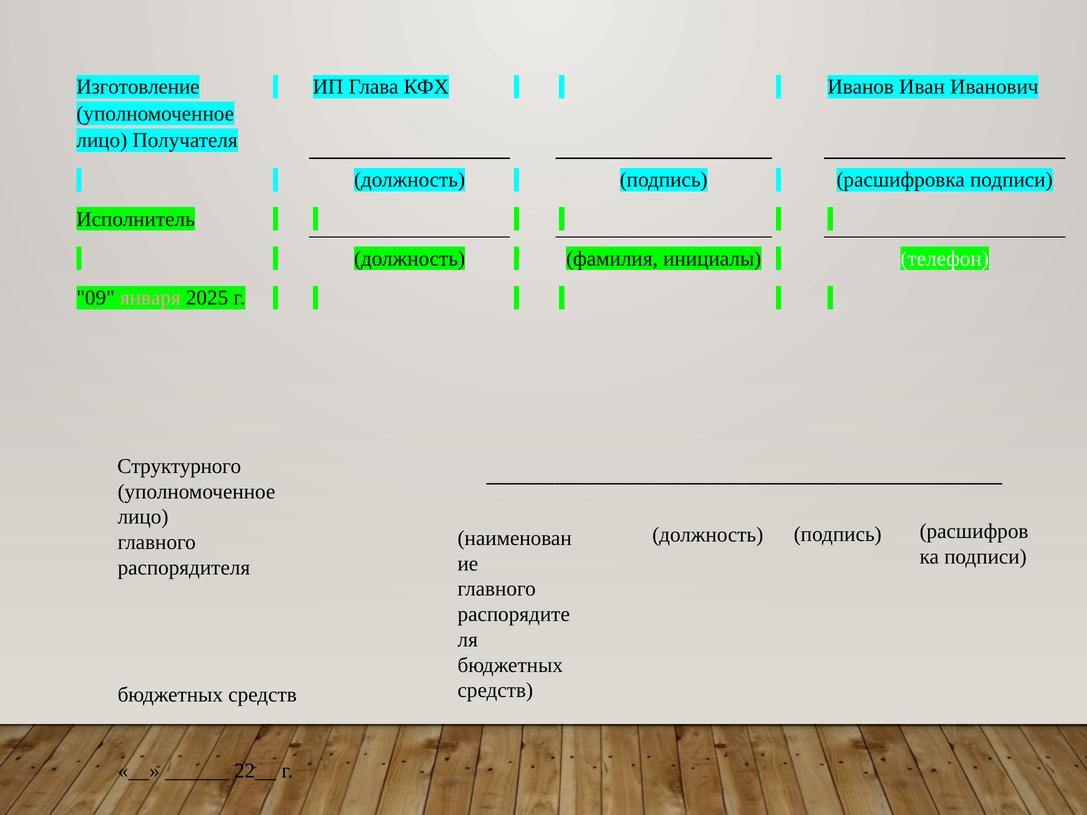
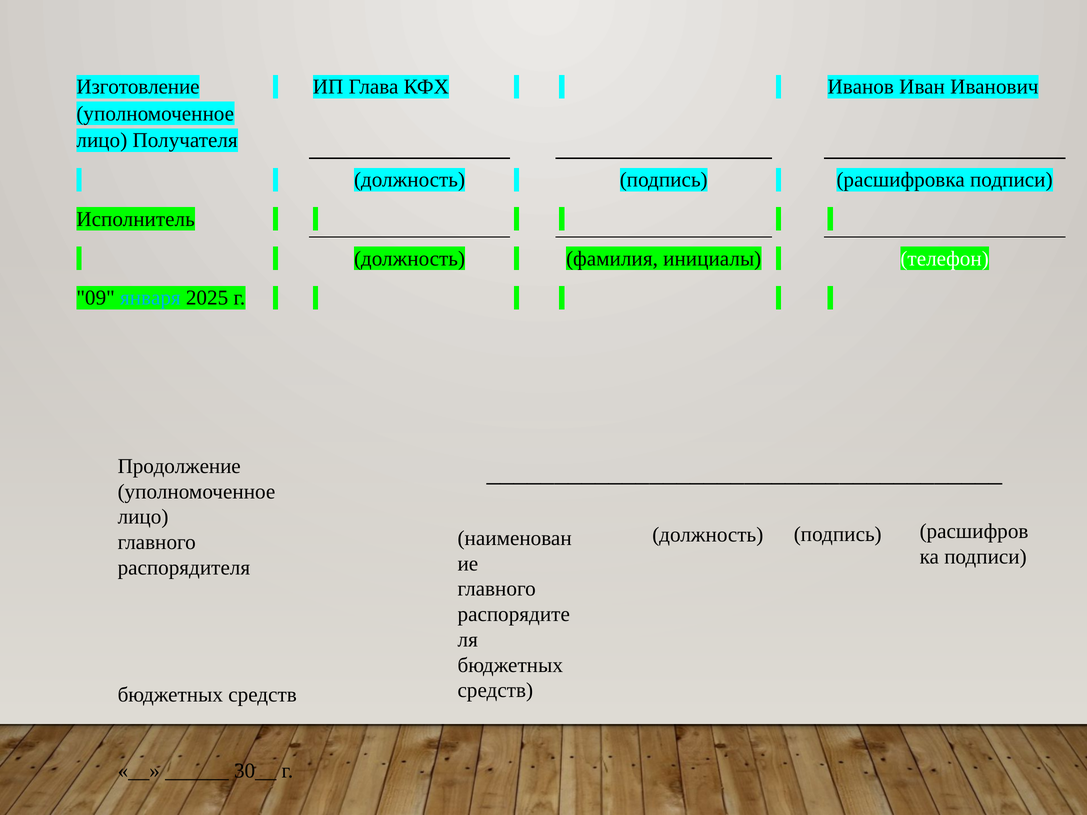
января colour: pink -> light blue
Структурного: Структурного -> Продолжение
22__: 22__ -> 30__
